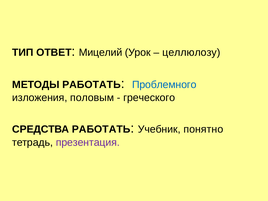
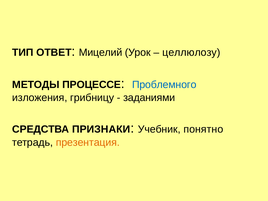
МЕТОДЫ РАБОТАТЬ: РАБОТАТЬ -> ПРОЦЕССЕ
половым: половым -> грибницу
греческого: греческого -> заданиями
СРЕДСТВА РАБОТАТЬ: РАБОТАТЬ -> ПРИЗНАКИ
презентация colour: purple -> orange
